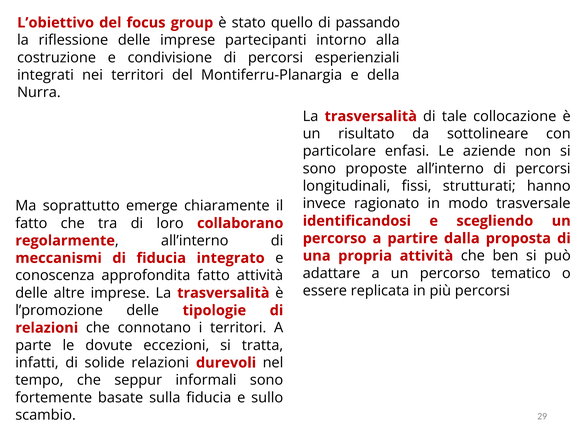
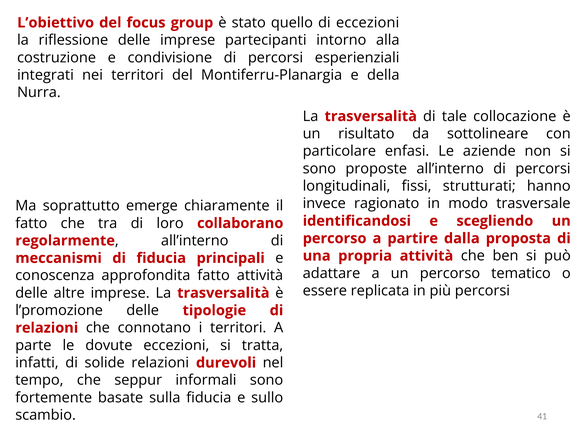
di passando: passando -> eccezioni
integrato: integrato -> principali
29: 29 -> 41
